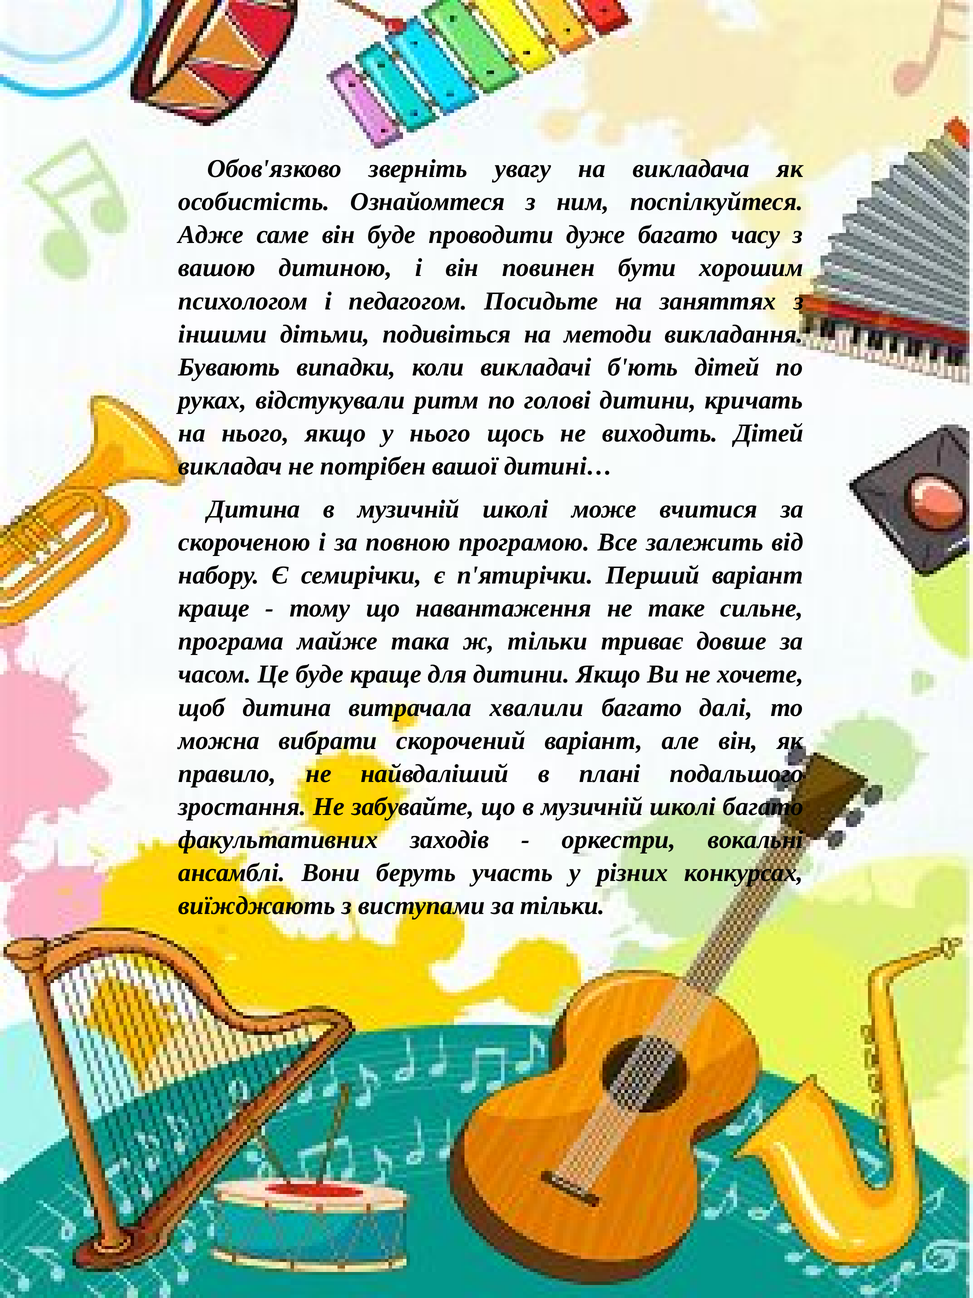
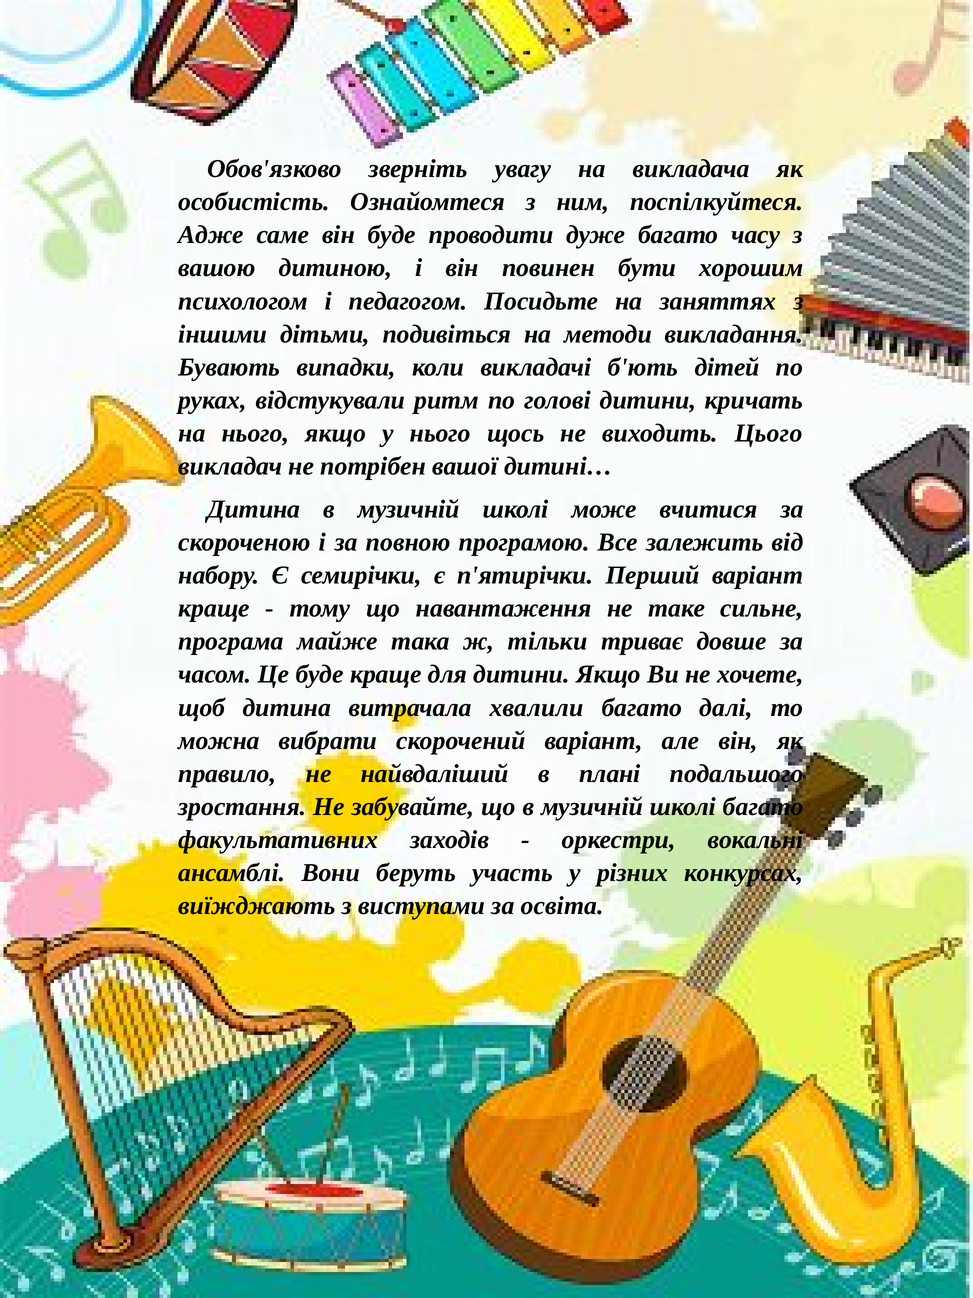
виходить Дітей: Дітей -> Цього
за тільки: тільки -> освіта
